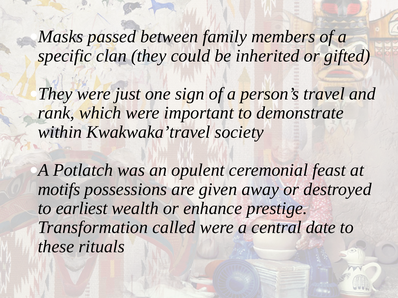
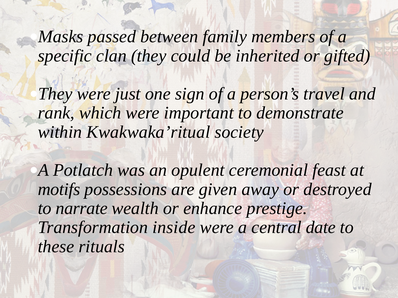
Kwakwaka’travel: Kwakwaka’travel -> Kwakwaka’ritual
earliest: earliest -> narrate
called: called -> inside
